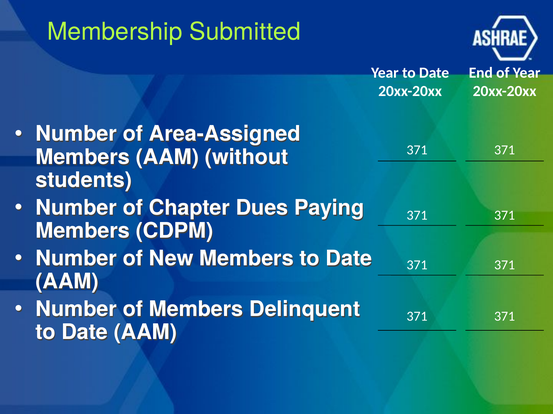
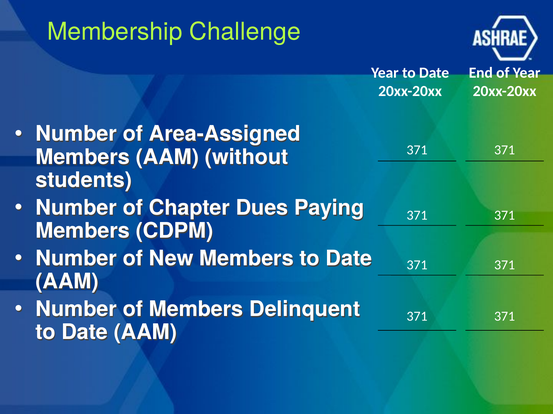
Submitted: Submitted -> Challenge
